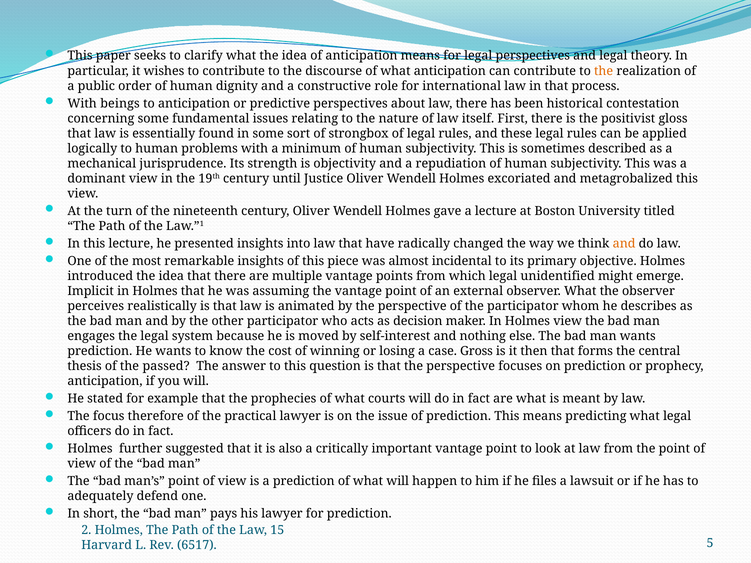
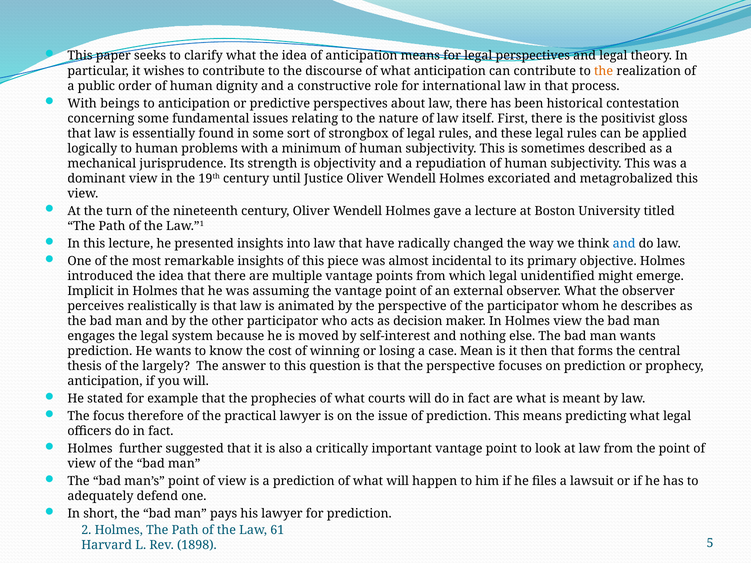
and at (624, 244) colour: orange -> blue
Gross: Gross -> Mean
passed: passed -> largely
15: 15 -> 61
6517: 6517 -> 1898
